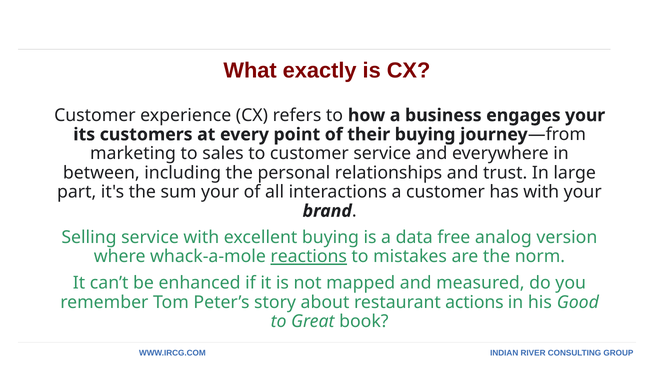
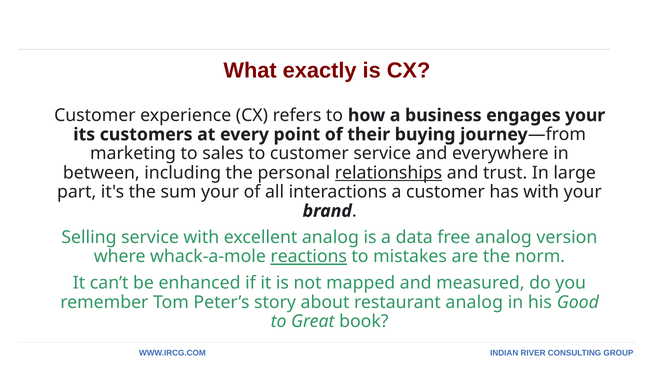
relationships underline: none -> present
excellent buying: buying -> analog
restaurant actions: actions -> analog
